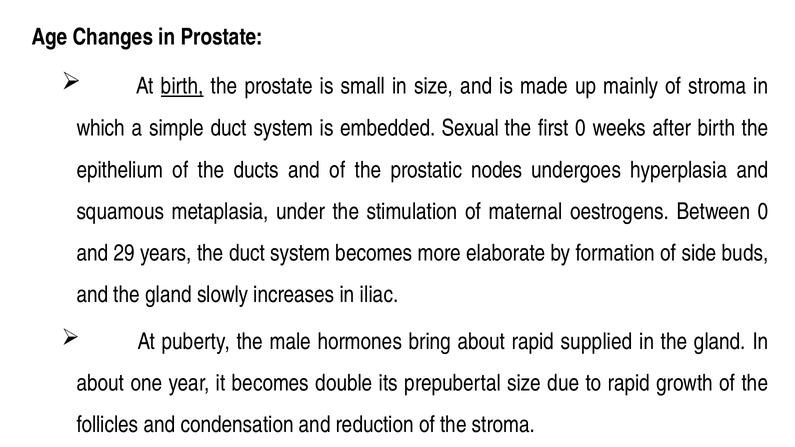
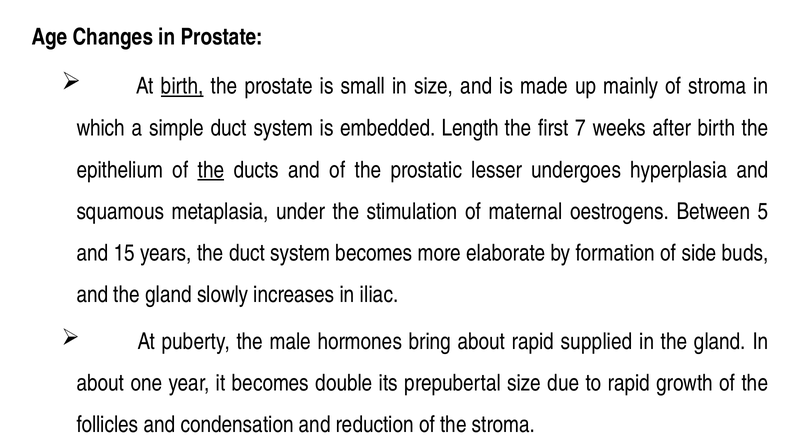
Sexual: Sexual -> Length
first 0: 0 -> 7
the at (211, 170) underline: none -> present
nodes: nodes -> lesser
Between 0: 0 -> 5
29: 29 -> 15
